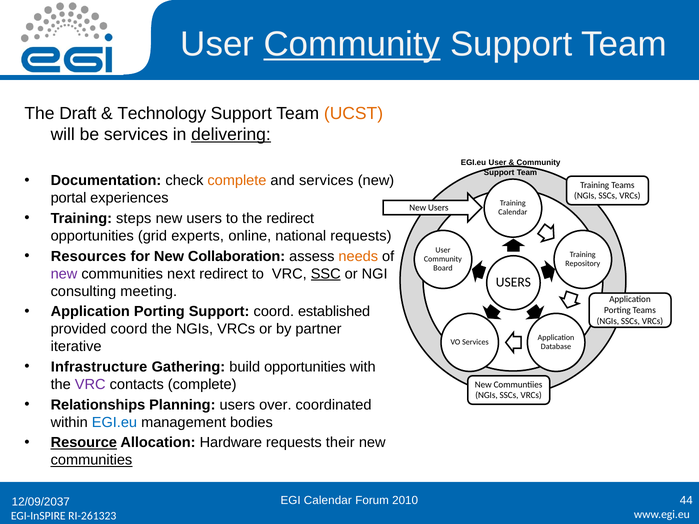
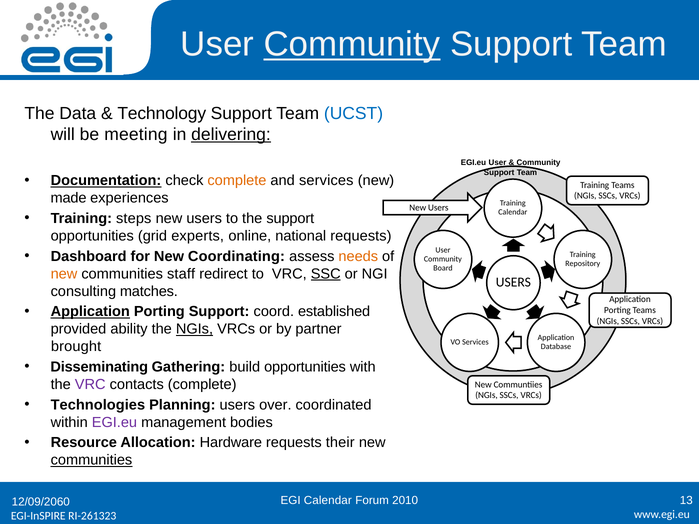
Draft: Draft -> Data
UCST colour: orange -> blue
be services: services -> meeting
Documentation underline: none -> present
portal: portal -> made
the redirect: redirect -> support
Resources: Resources -> Dashboard
Collaboration: Collaboration -> Coordinating
new at (64, 274) colour: purple -> orange
next: next -> staff
meeting: meeting -> matches
Application at (90, 312) underline: none -> present
provided coord: coord -> ability
NGIs at (194, 329) underline: none -> present
iterative: iterative -> brought
Infrastructure: Infrastructure -> Disseminating
Relationships: Relationships -> Technologies
EGI.eu at (114, 422) colour: blue -> purple
Resource underline: present -> none
44: 44 -> 13
12/09/2037: 12/09/2037 -> 12/09/2060
